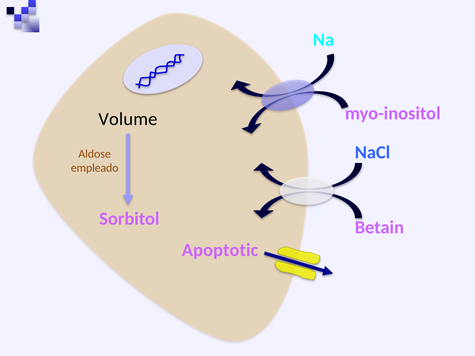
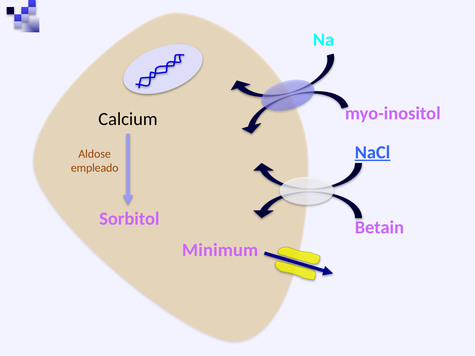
Volume: Volume -> Calcium
NaCl underline: none -> present
Apoptotic: Apoptotic -> Minimum
